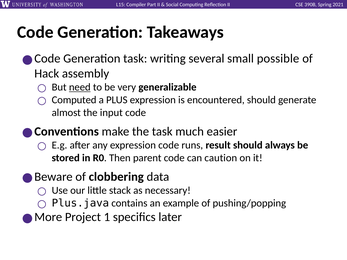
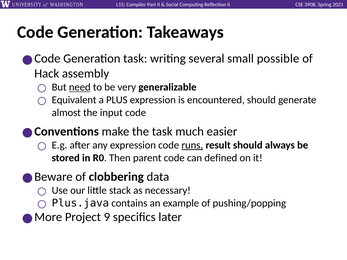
Computed: Computed -> Equivalent
runs underline: none -> present
caution: caution -> defined
1: 1 -> 9
